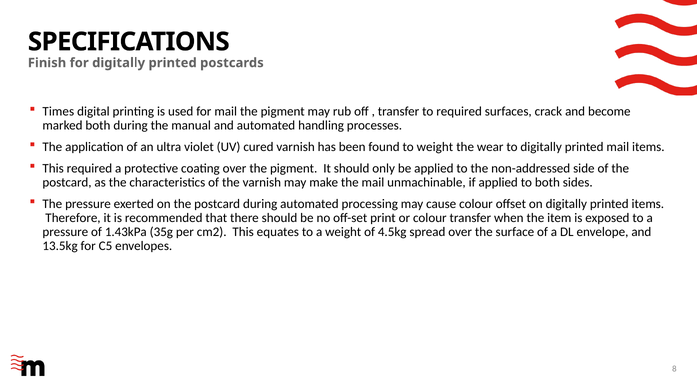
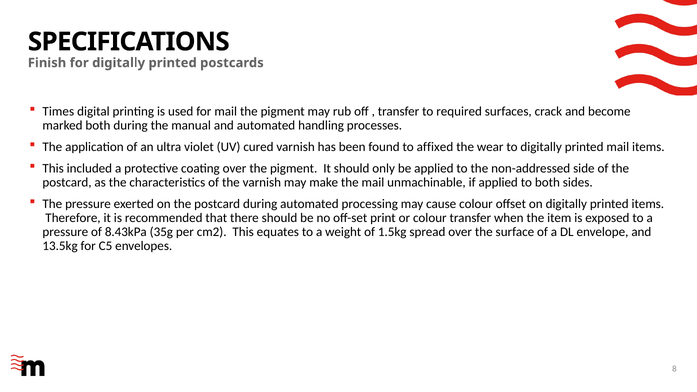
to weight: weight -> affixed
This required: required -> included
1.43kPa: 1.43kPa -> 8.43kPa
4.5kg: 4.5kg -> 1.5kg
